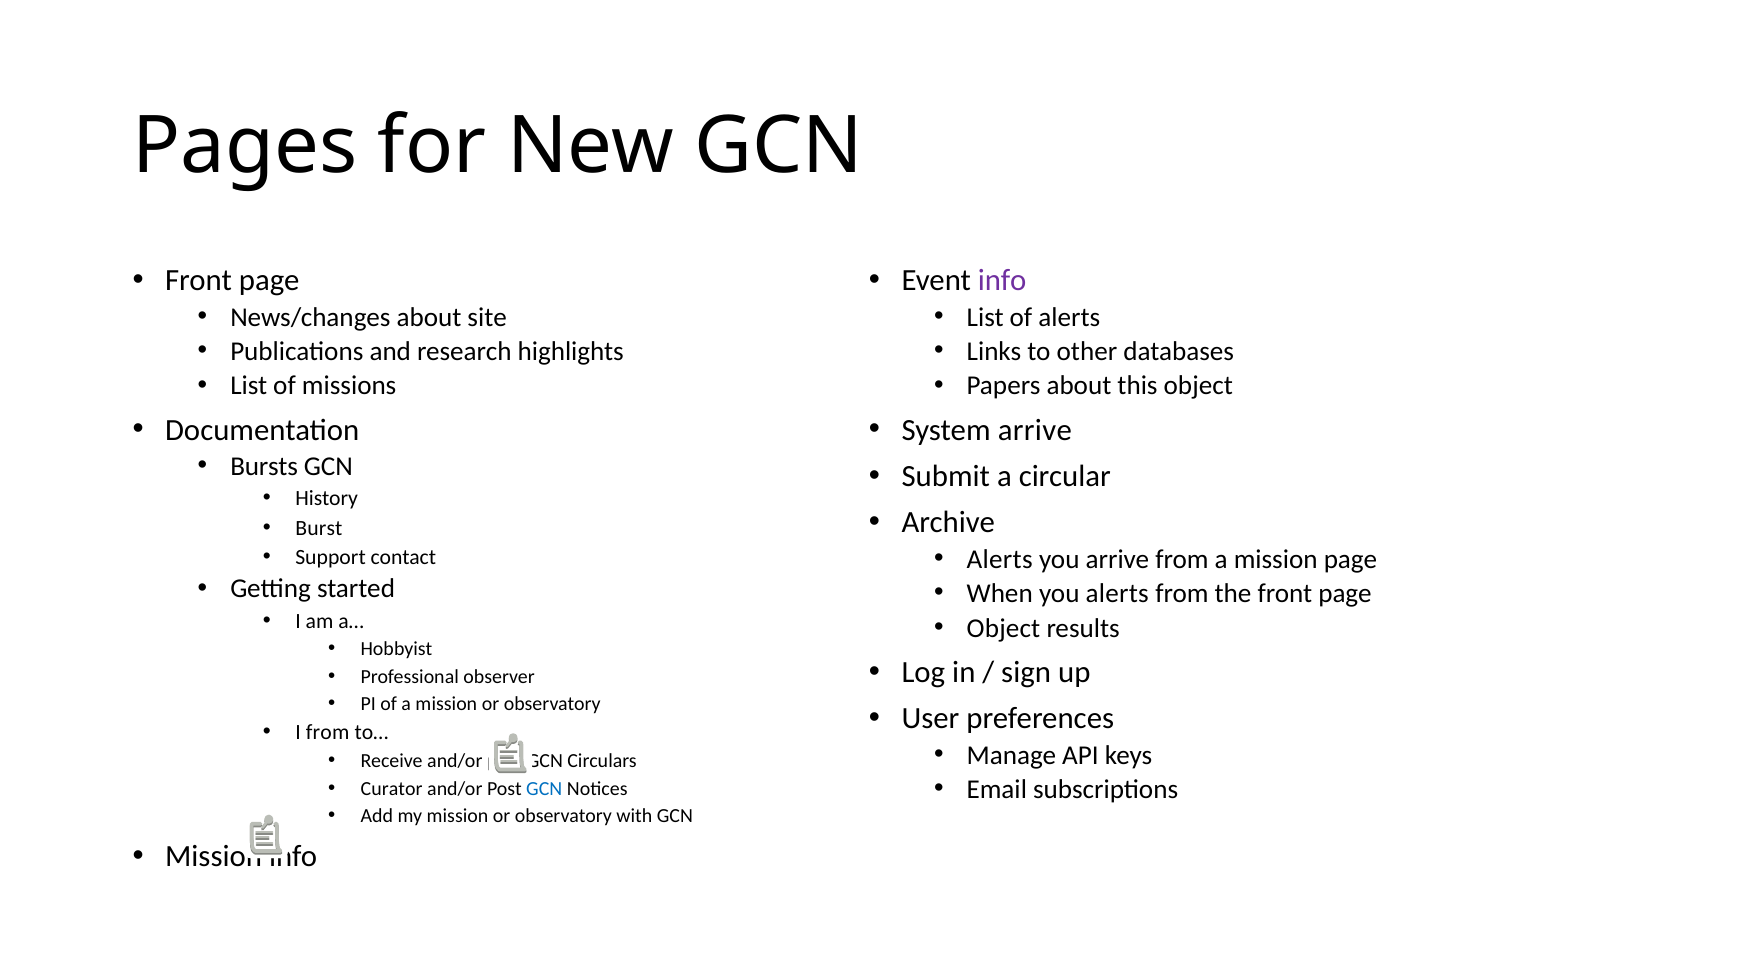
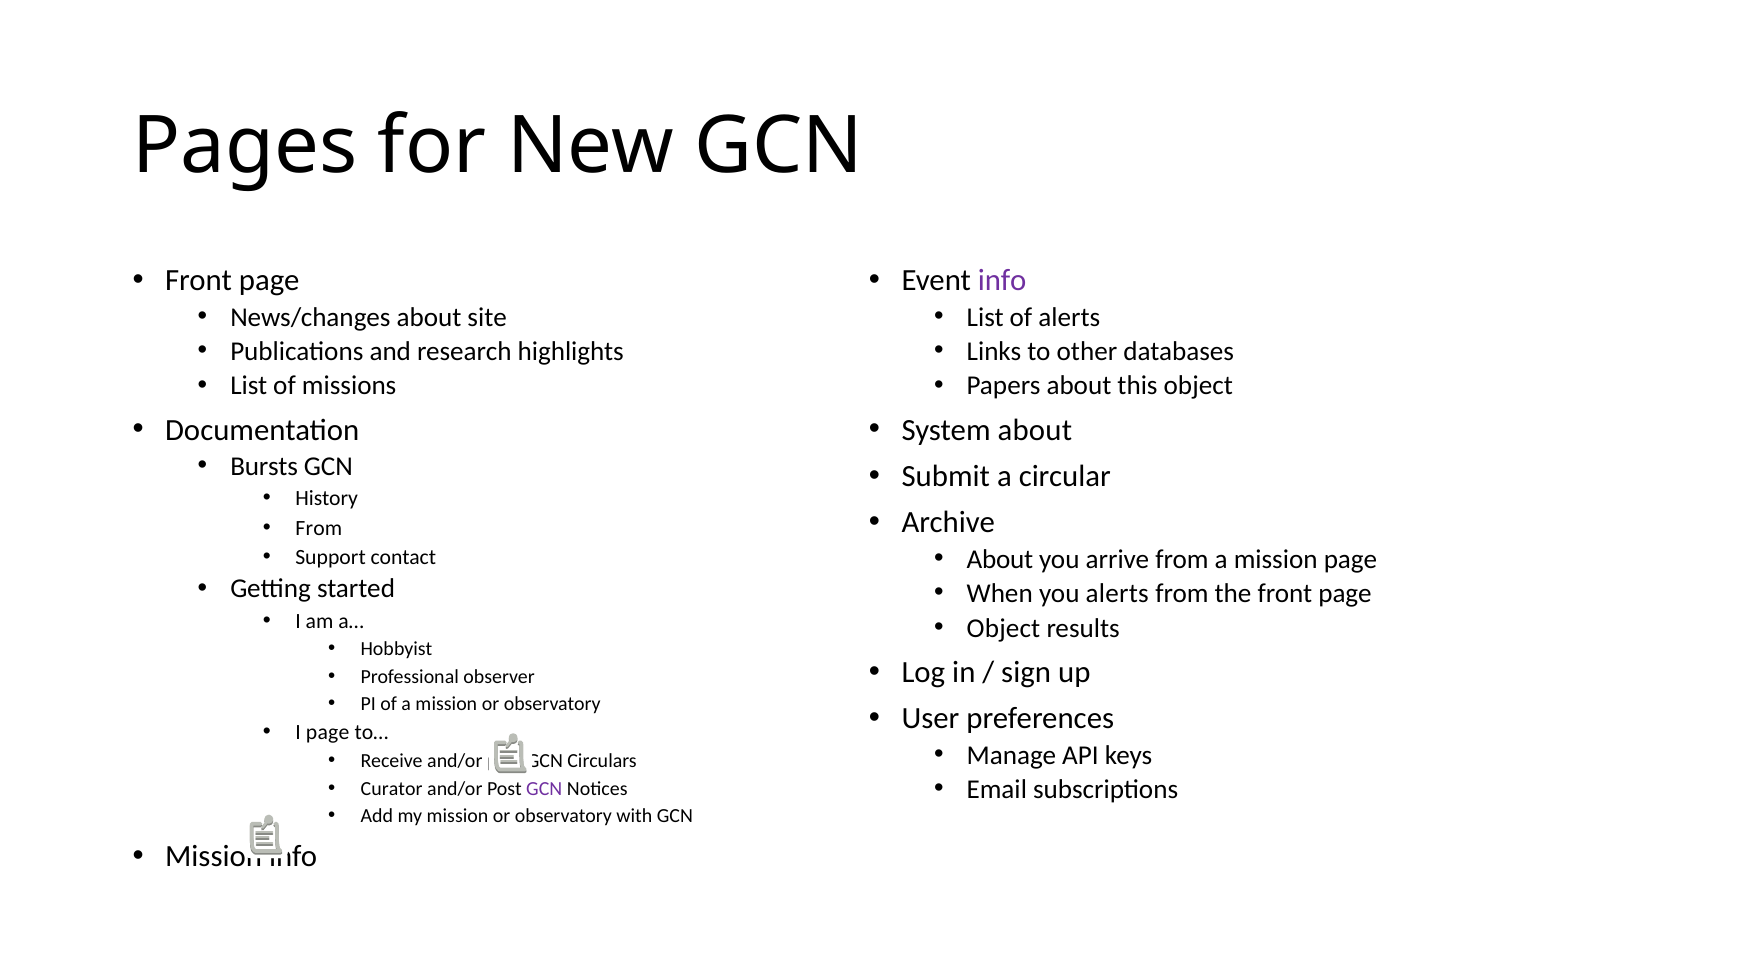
System arrive: arrive -> about
Burst at (319, 528): Burst -> From
Alerts at (1000, 559): Alerts -> About
I from: from -> page
GCN at (544, 788) colour: blue -> purple
